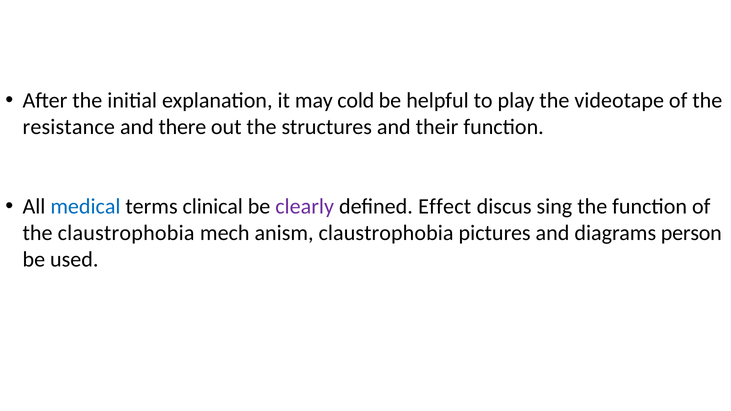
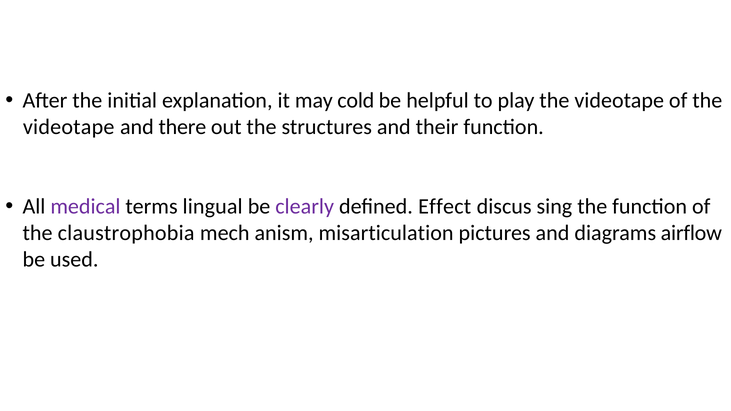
resistance at (69, 127): resistance -> videotape
medical colour: blue -> purple
clinical: clinical -> lingual
anism claustrophobia: claustrophobia -> misarticulation
person: person -> airflow
